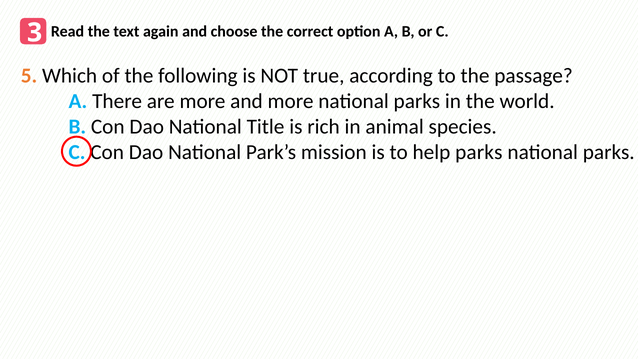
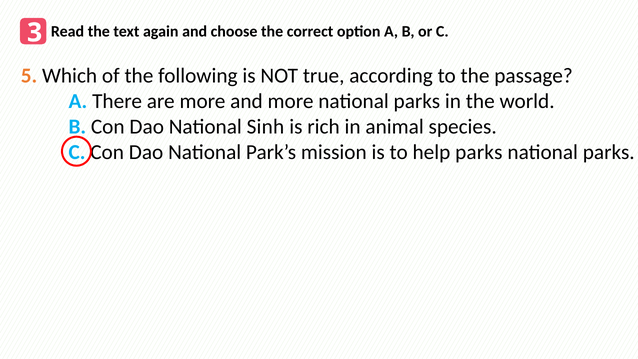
Title: Title -> Sinh
